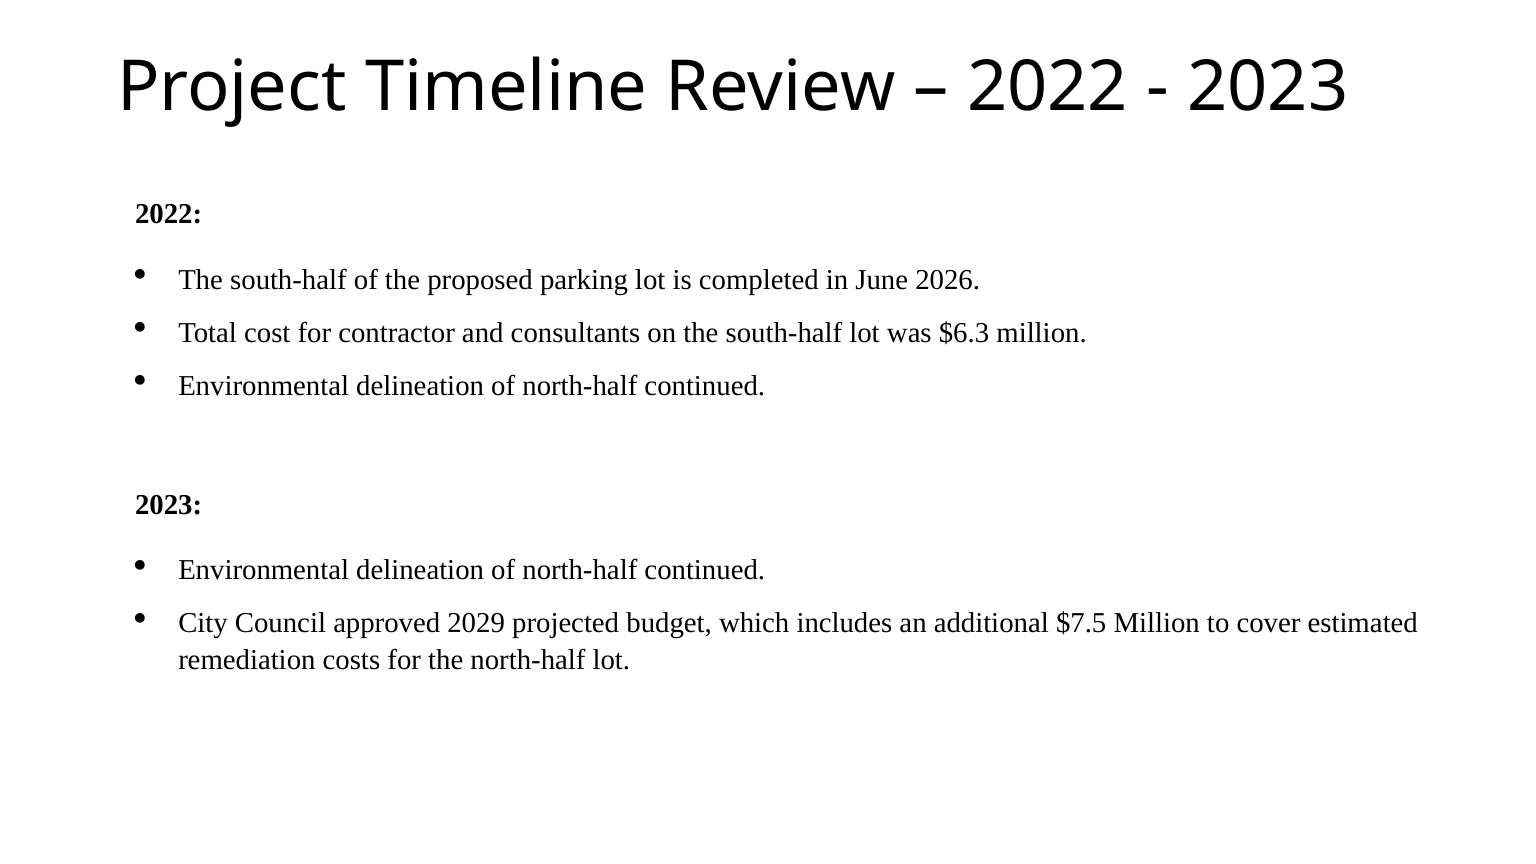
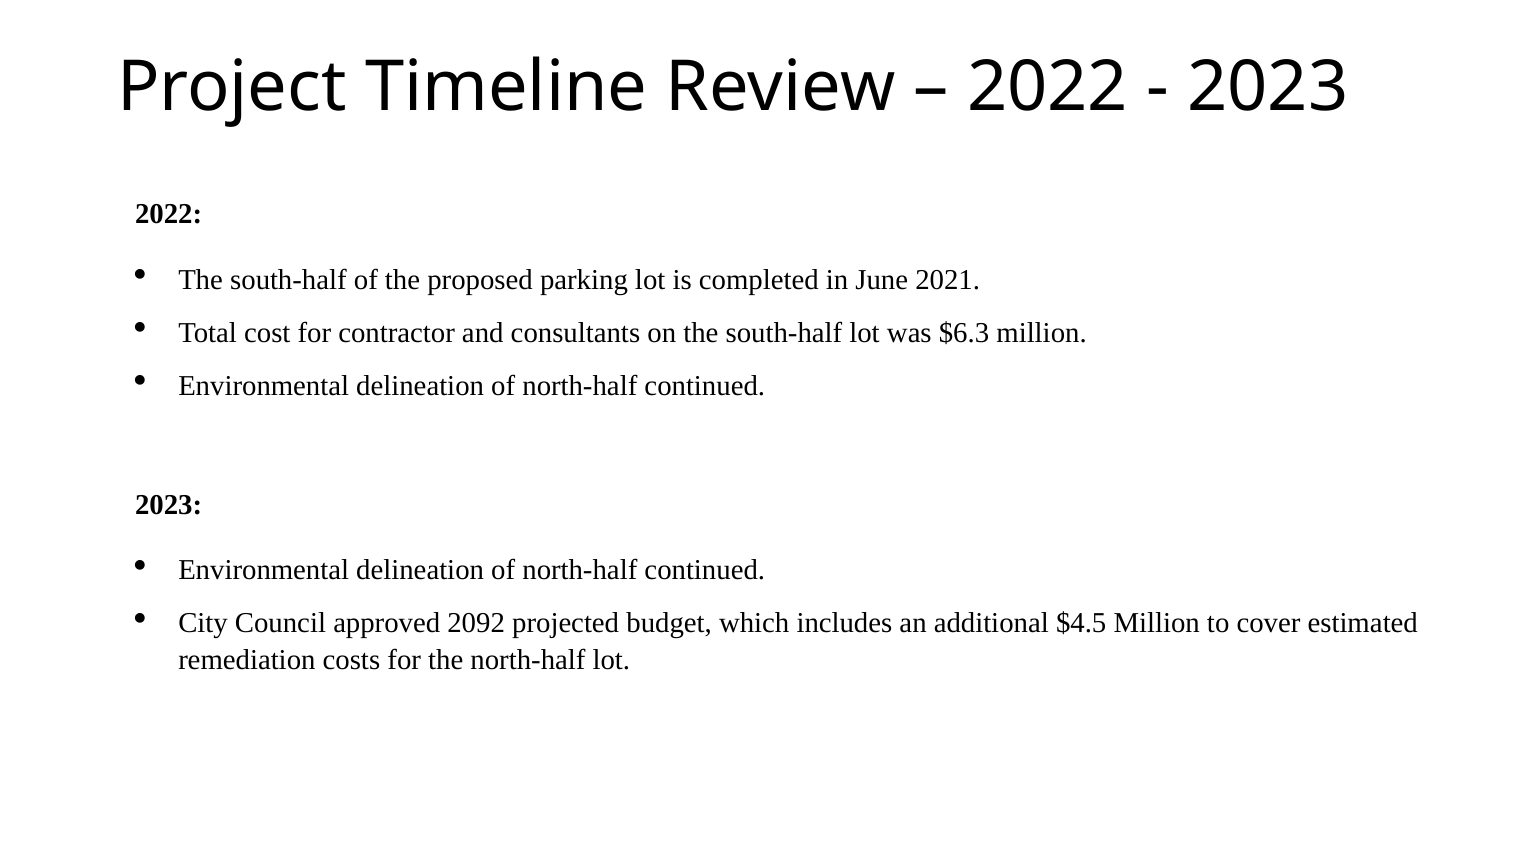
2026: 2026 -> 2021
2029: 2029 -> 2092
$7.5: $7.5 -> $4.5
